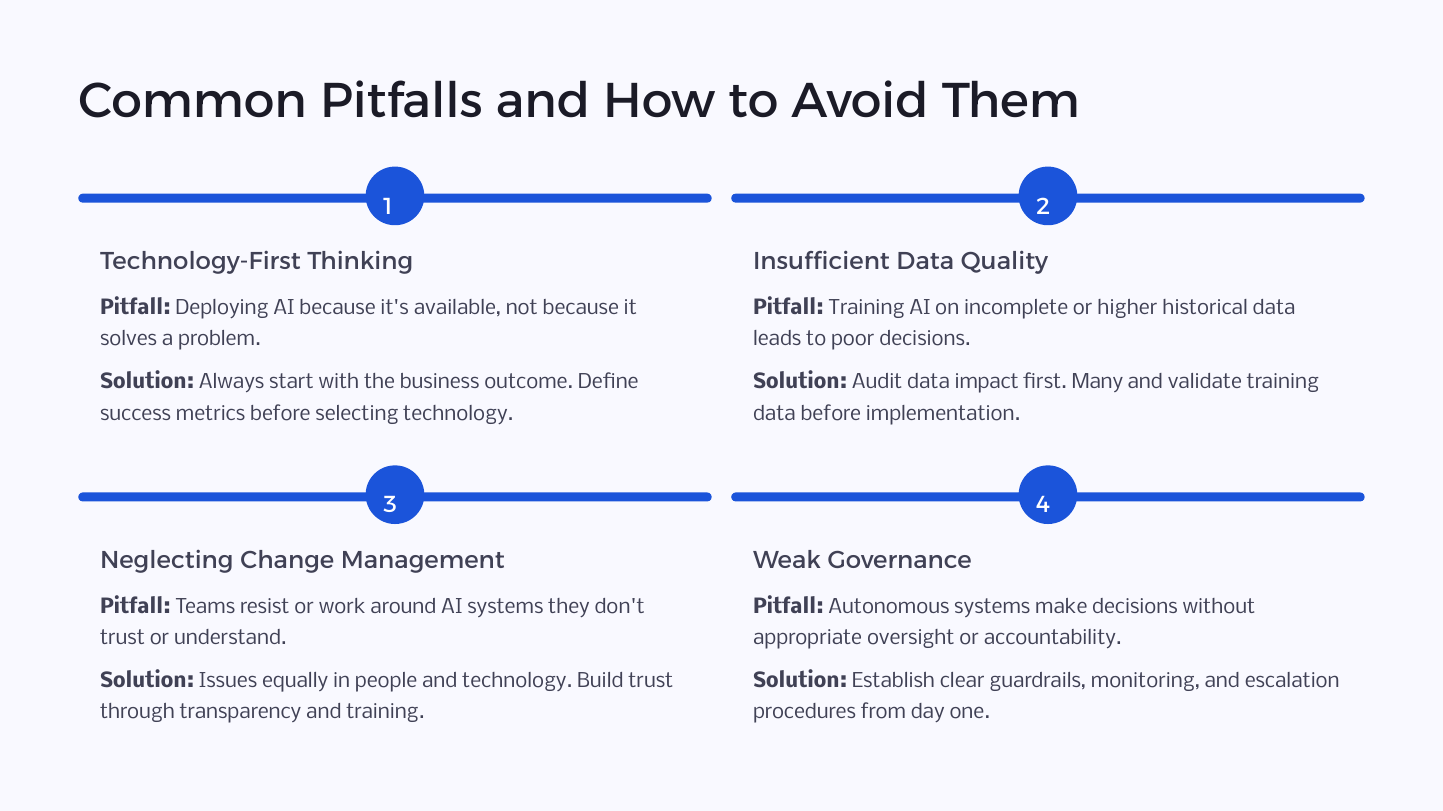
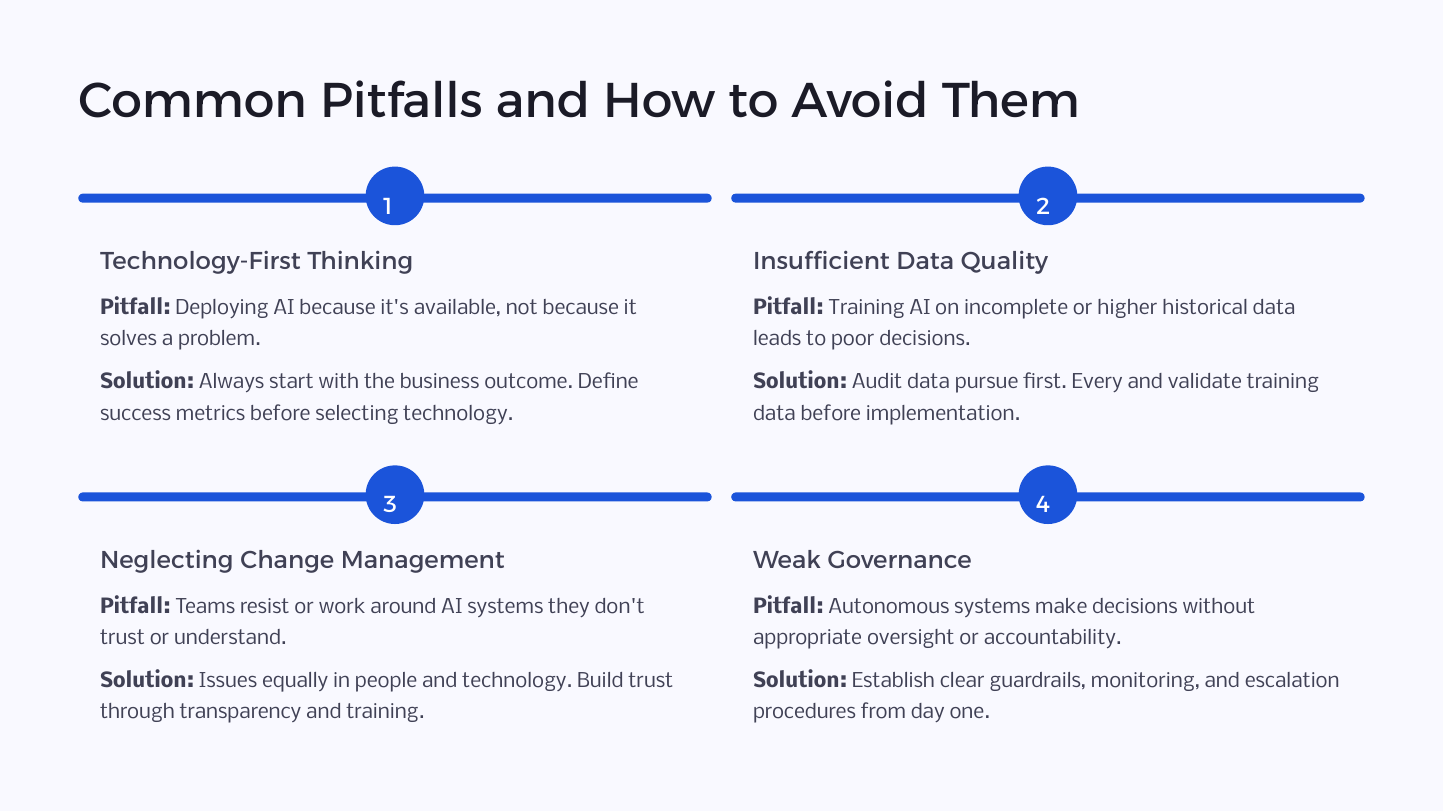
impact: impact -> pursue
Many: Many -> Every
